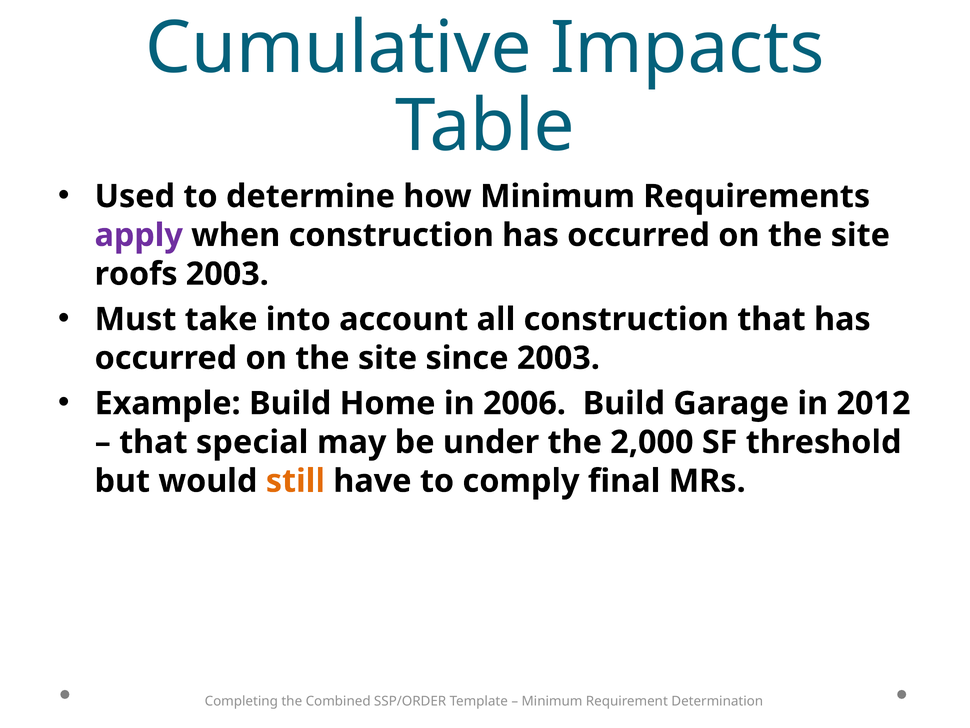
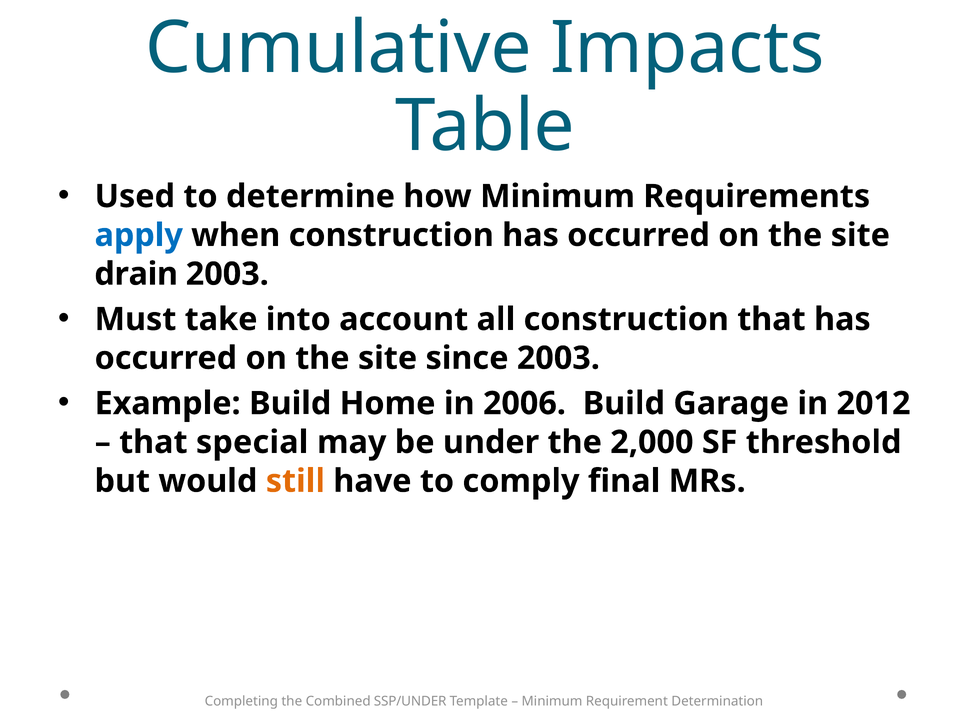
apply colour: purple -> blue
roofs: roofs -> drain
SSP/ORDER: SSP/ORDER -> SSP/UNDER
